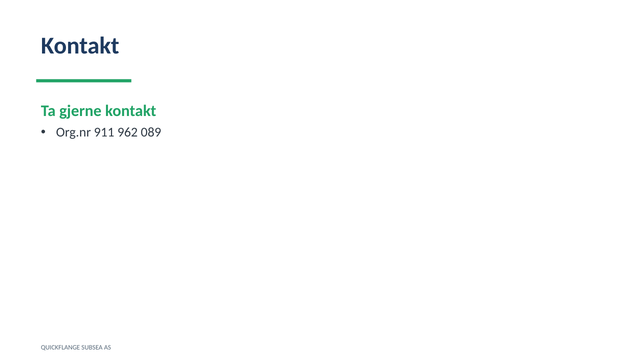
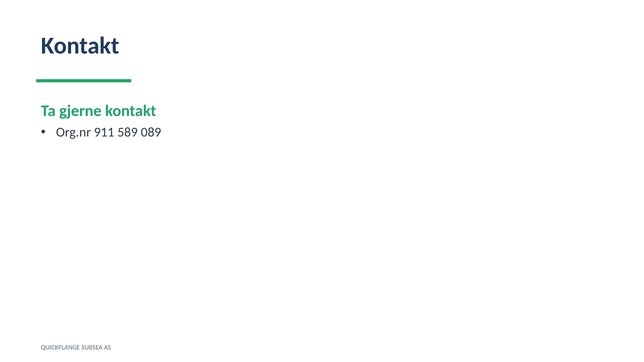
962: 962 -> 589
